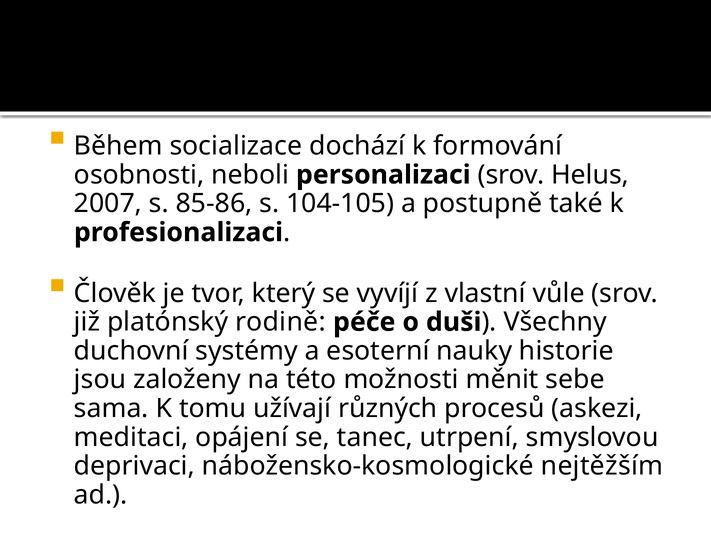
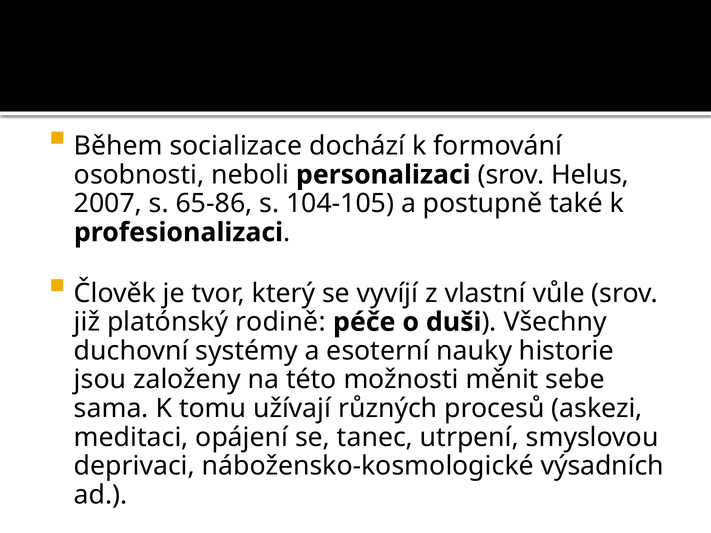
85-86: 85-86 -> 65-86
nejtěžším: nejtěžším -> výsadních
